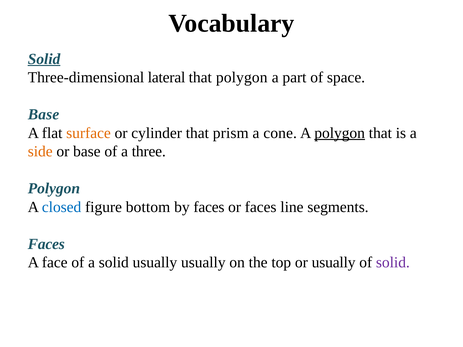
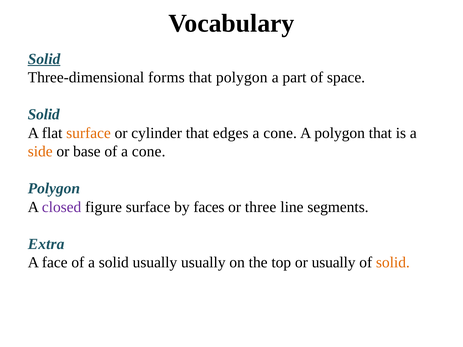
lateral: lateral -> forms
Base at (44, 115): Base -> Solid
prism: prism -> edges
polygon at (340, 133) underline: present -> none
of a three: three -> cone
closed colour: blue -> purple
figure bottom: bottom -> surface
or faces: faces -> three
Faces at (46, 244): Faces -> Extra
solid at (393, 263) colour: purple -> orange
